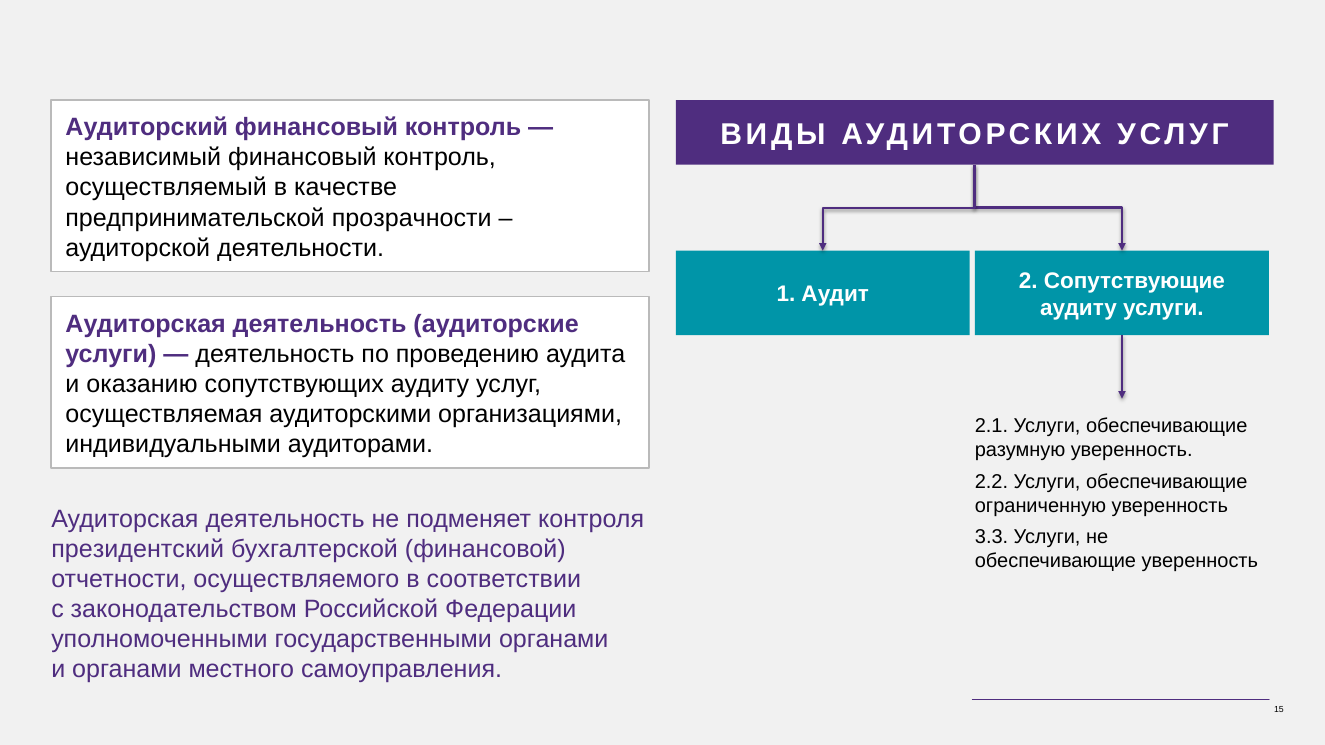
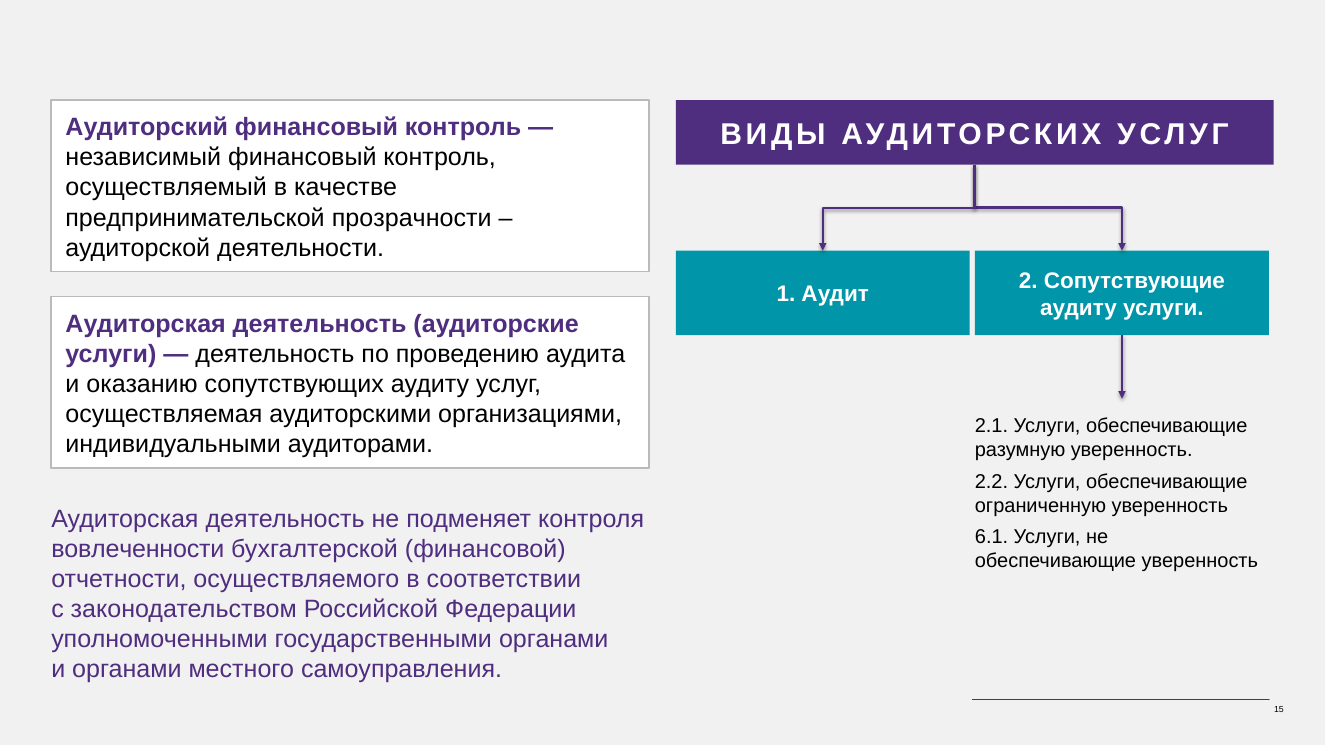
3.3: 3.3 -> 6.1
президентский: президентский -> вовлеченности
